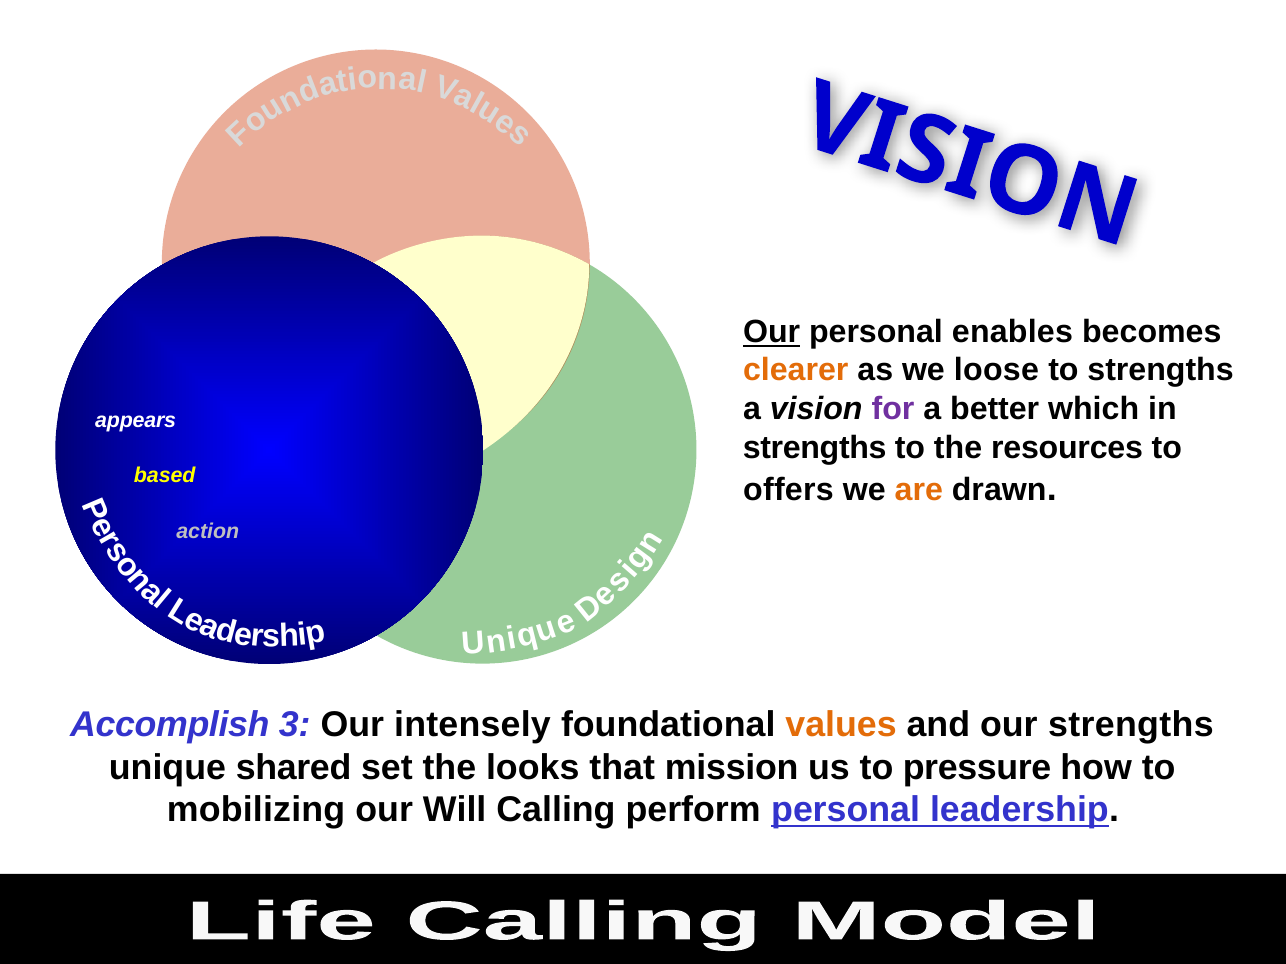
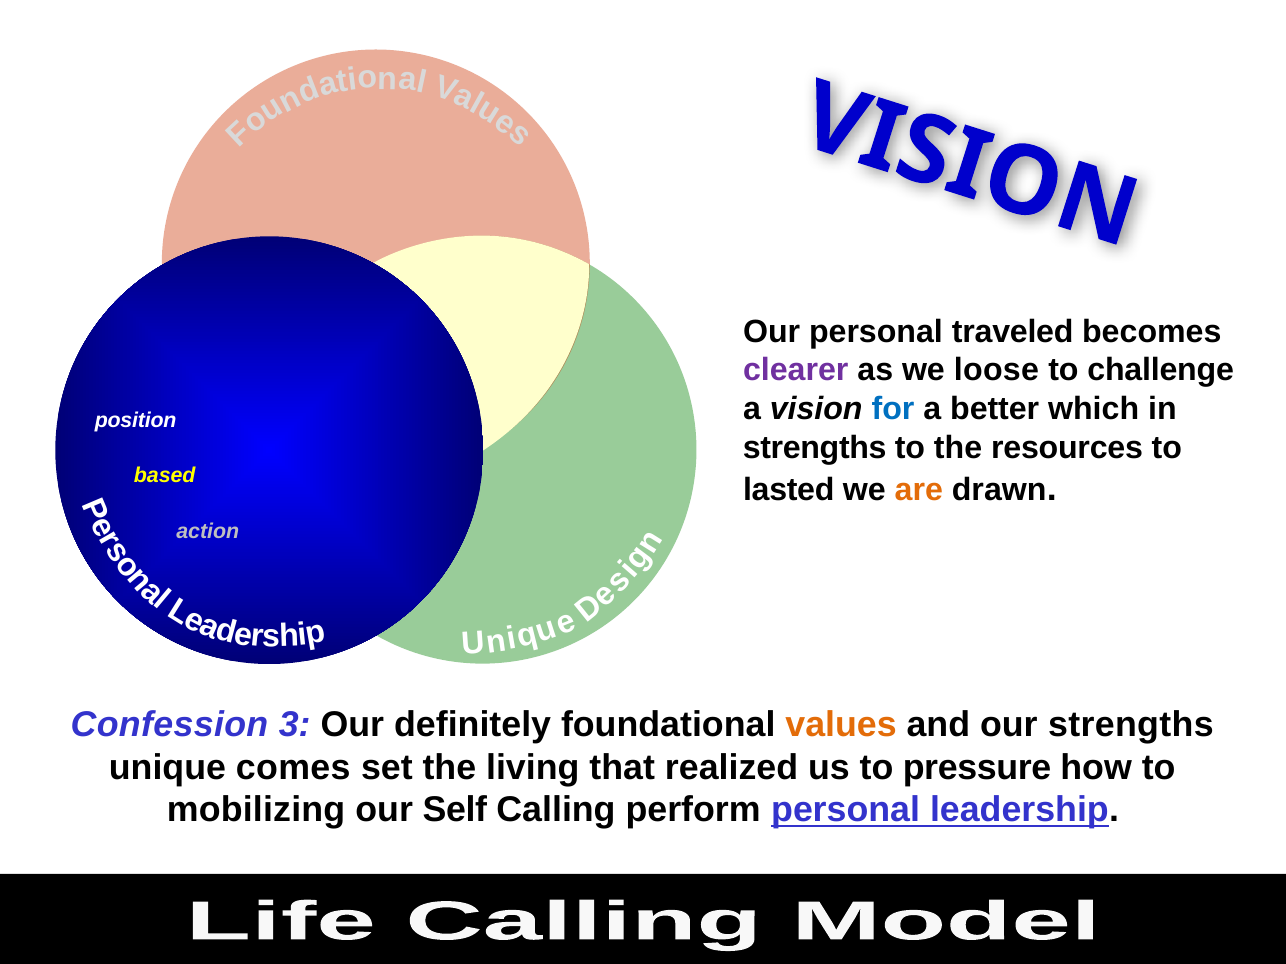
Our at (772, 332) underline: present -> none
enables: enables -> traveled
clearer colour: orange -> purple
to strengths: strengths -> challenge
for colour: purple -> blue
appears: appears -> position
offers: offers -> lasted
Accomplish: Accomplish -> Confession
intensely: intensely -> definitely
shared: shared -> comes
looks: looks -> living
mission: mission -> realized
Will: Will -> Self
